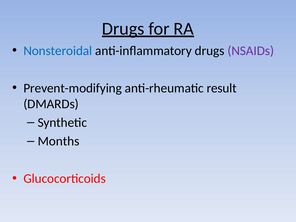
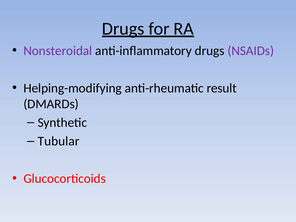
Nonsteroidal colour: blue -> purple
Prevent-modifying: Prevent-modifying -> Helping-modifying
Months: Months -> Tubular
